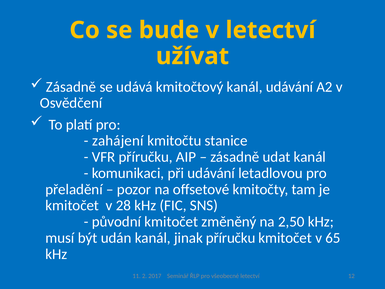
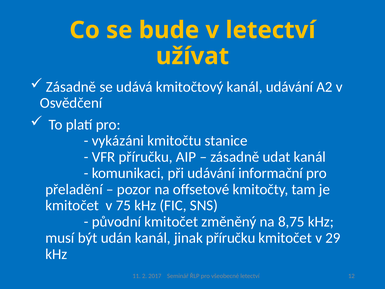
zahájení: zahájení -> vykázáni
letadlovou: letadlovou -> informační
28: 28 -> 75
2,50: 2,50 -> 8,75
65: 65 -> 29
